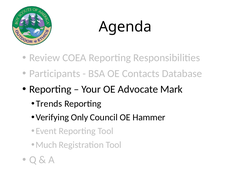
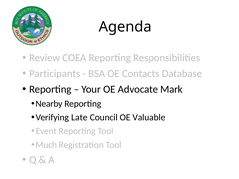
Trends: Trends -> Nearby
Only: Only -> Late
Hammer: Hammer -> Valuable
